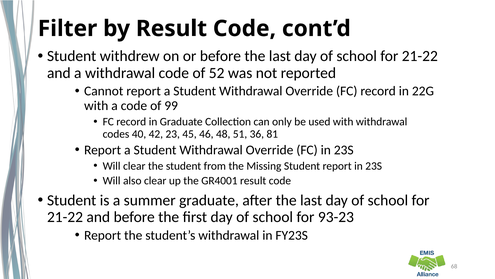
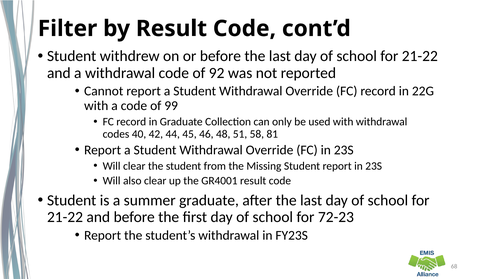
52: 52 -> 92
23: 23 -> 44
36: 36 -> 58
93-23: 93-23 -> 72-23
